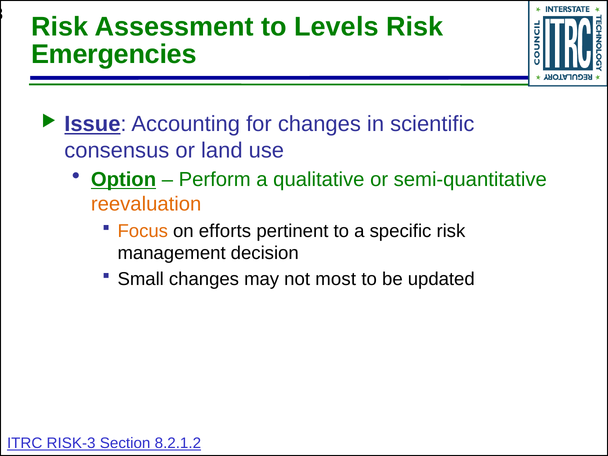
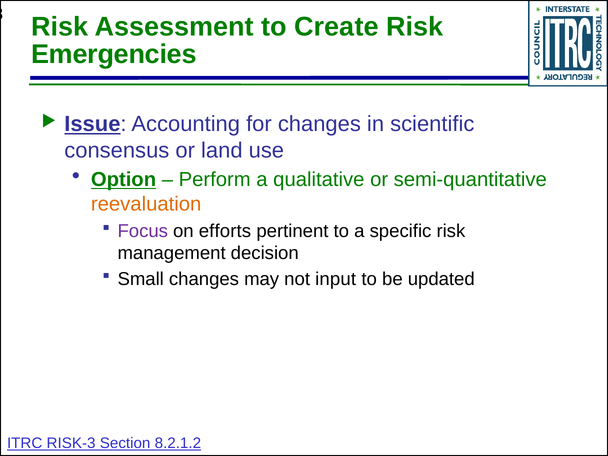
Levels: Levels -> Create
Focus colour: orange -> purple
most: most -> input
